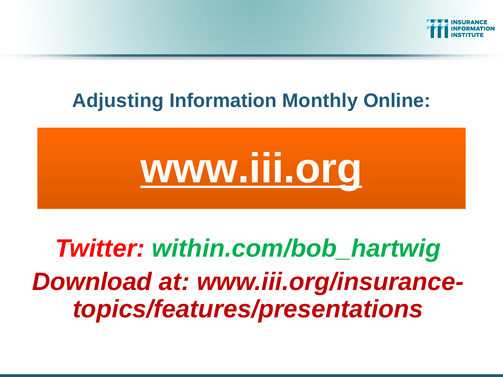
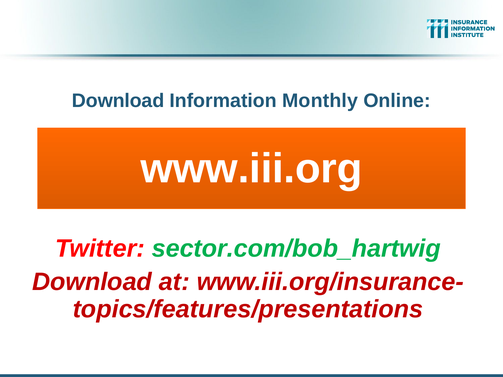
Adjusting at (118, 101): Adjusting -> Download
www.iii.org underline: present -> none
within.com/bob_hartwig: within.com/bob_hartwig -> sector.com/bob_hartwig
